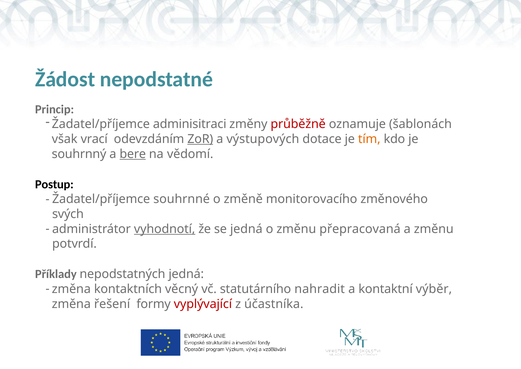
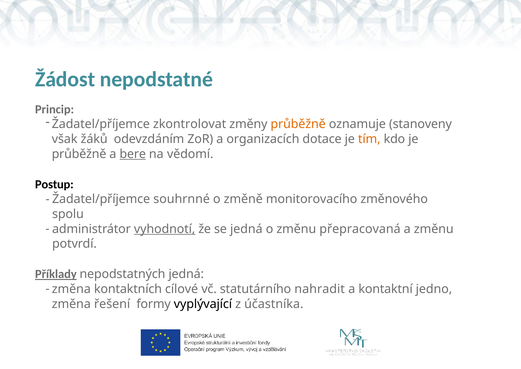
adminisitraci: adminisitraci -> zkontrolovat
průběžně at (298, 124) colour: red -> orange
šablonách: šablonách -> stanoveny
vrací: vrací -> žáků
ZoR underline: present -> none
výstupových: výstupových -> organizacích
souhrnný at (79, 154): souhrnný -> průběžně
svých: svých -> spolu
Příklady underline: none -> present
věcný: věcný -> cílové
výběr: výběr -> jedno
vyplývající colour: red -> black
